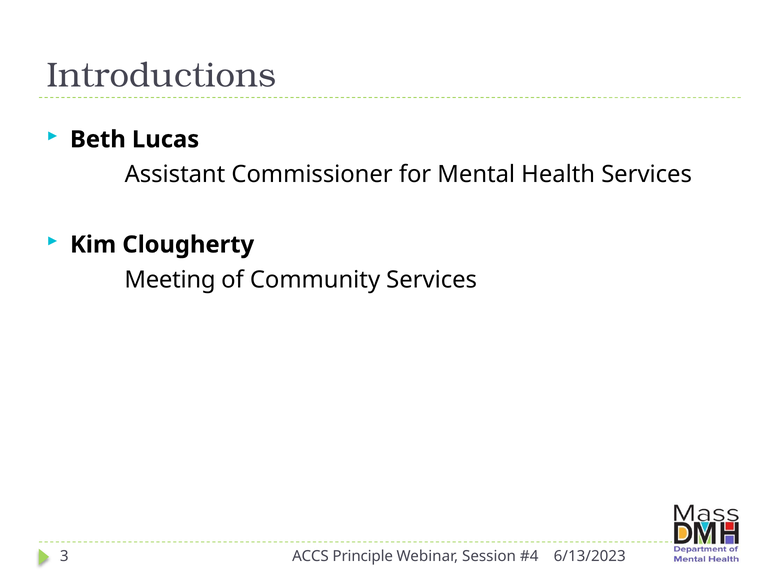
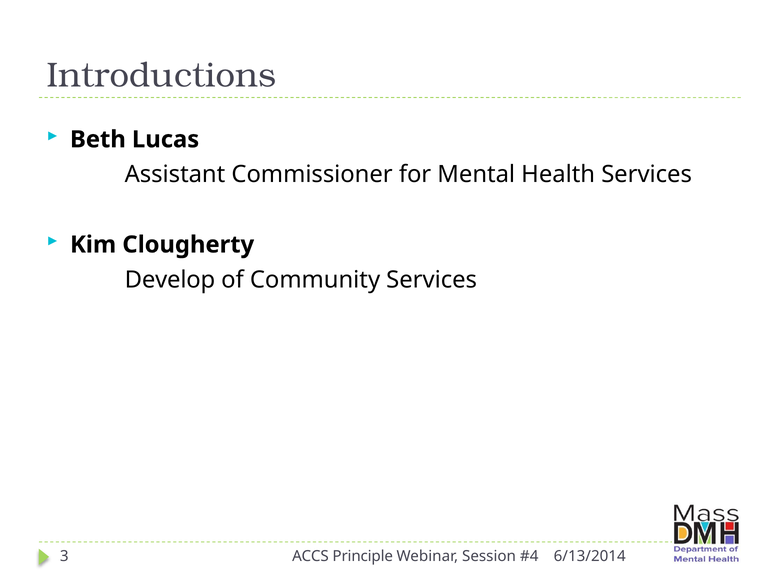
Meeting: Meeting -> Develop
6/13/2023: 6/13/2023 -> 6/13/2014
